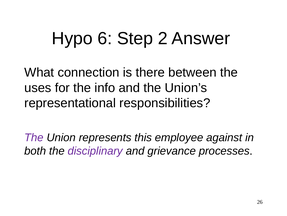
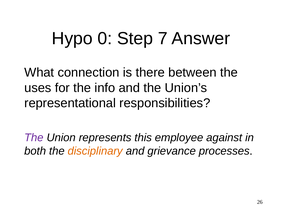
6: 6 -> 0
2: 2 -> 7
disciplinary colour: purple -> orange
